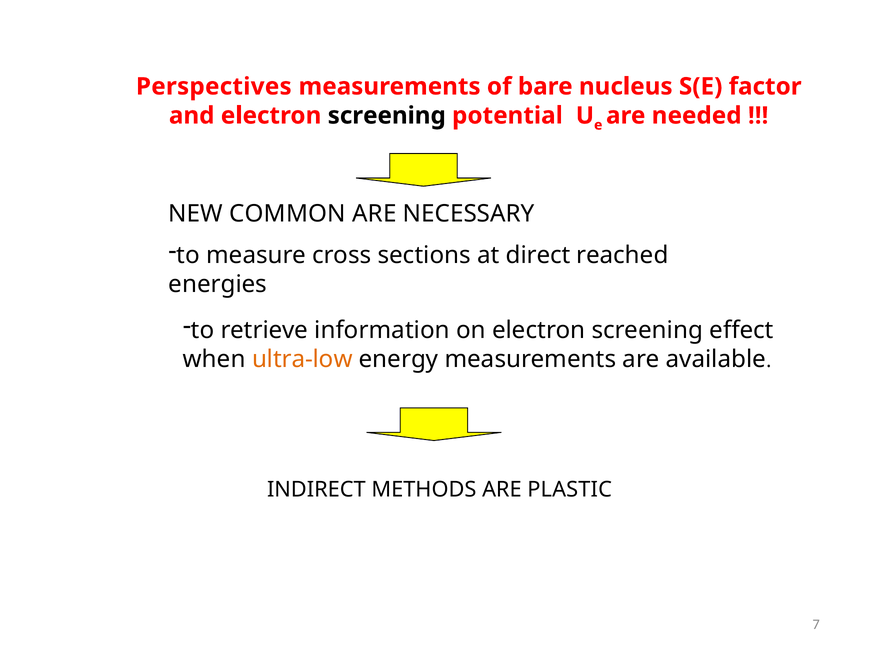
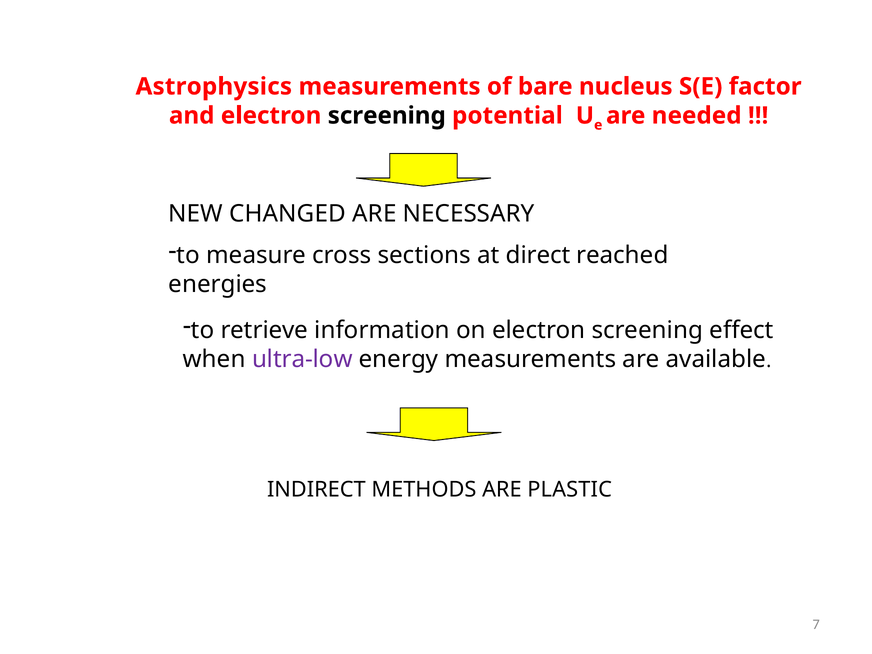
Perspectives: Perspectives -> Astrophysics
COMMON: COMMON -> CHANGED
ultra-low colour: orange -> purple
